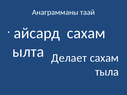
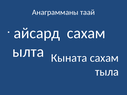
Делает: Делает -> Кыната
